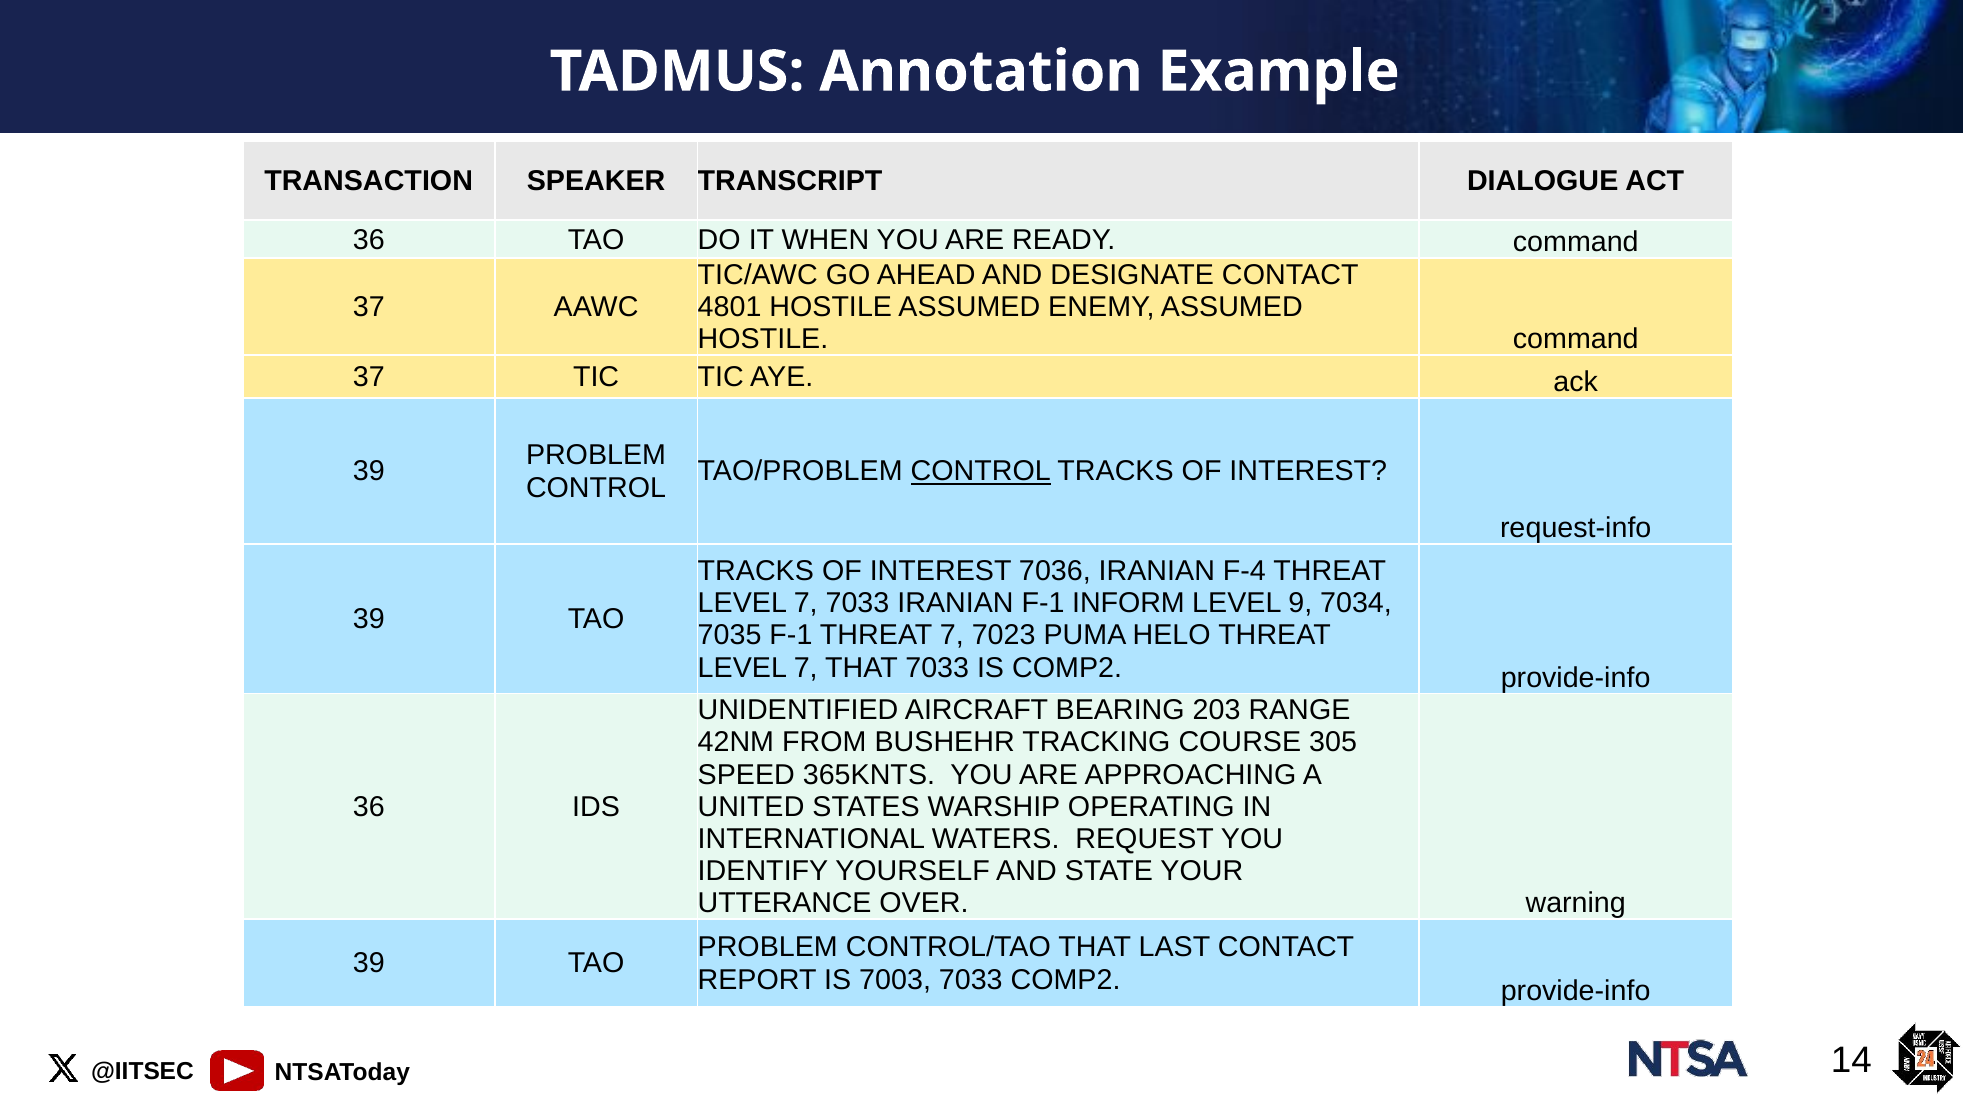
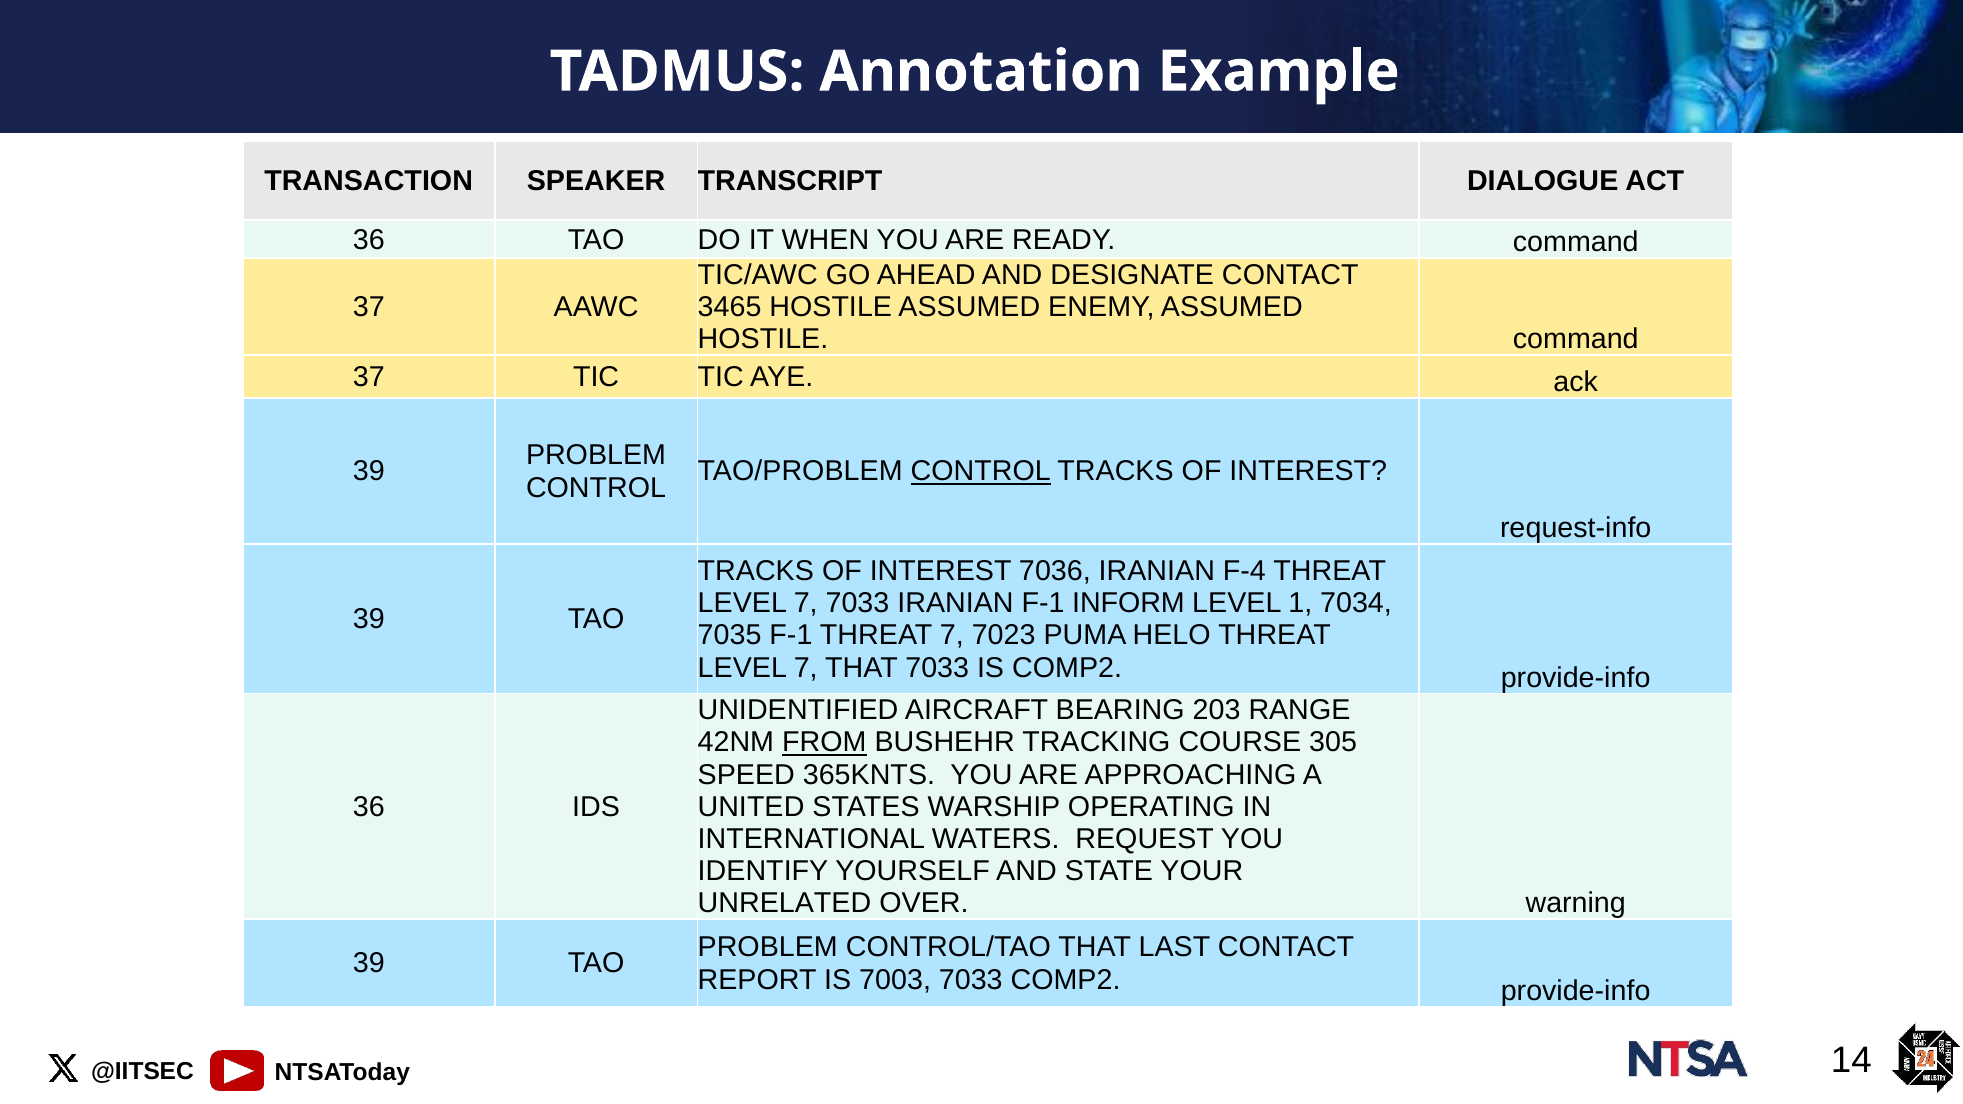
4801: 4801 -> 3465
9: 9 -> 1
FROM underline: none -> present
UTTERANCE: UTTERANCE -> UNRELATED
